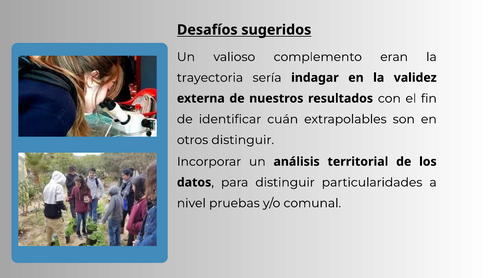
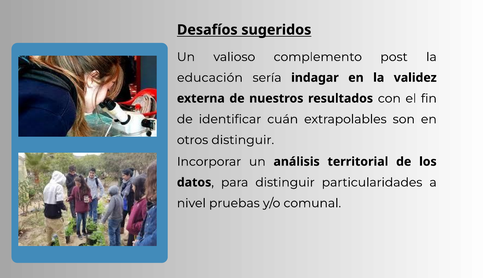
eran: eran -> post
trayectoria: trayectoria -> educación
